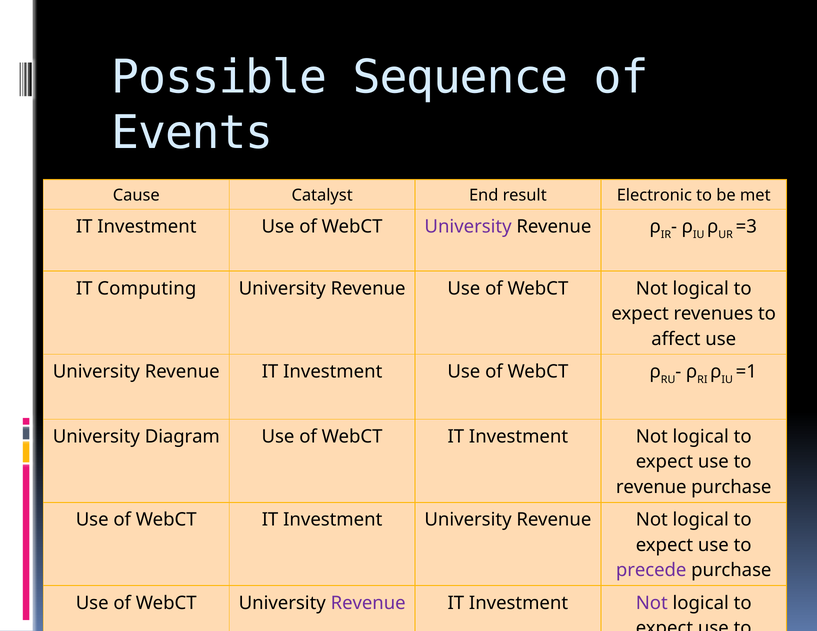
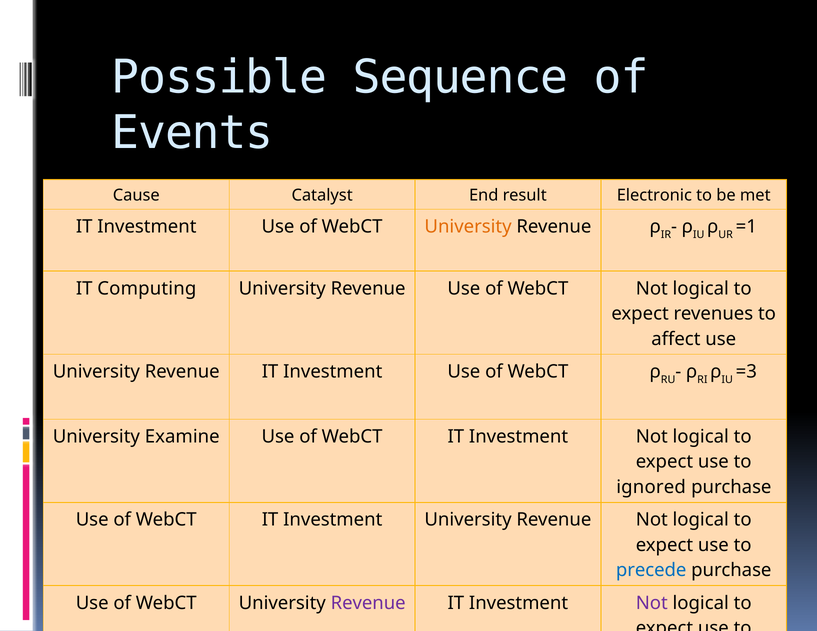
University at (468, 227) colour: purple -> orange
=3: =3 -> =1
=1: =1 -> =3
Diagram: Diagram -> Examine
revenue at (651, 487): revenue -> ignored
precede at (651, 571) colour: purple -> blue
